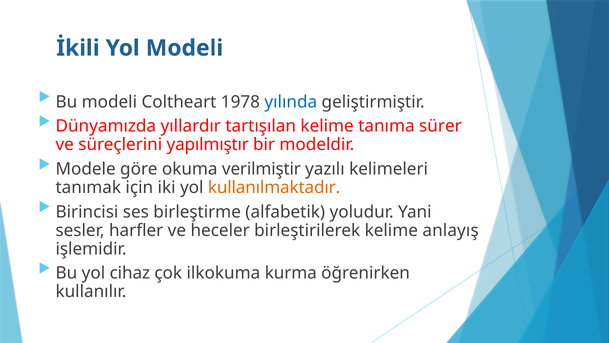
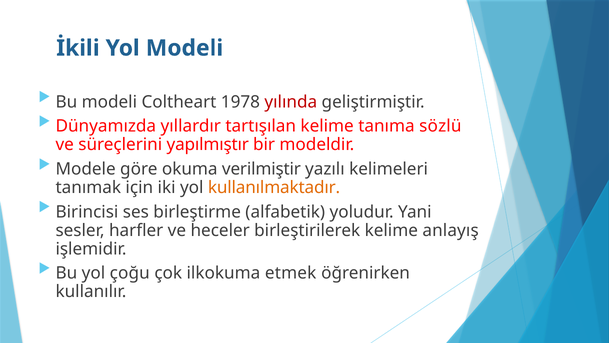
yılında colour: blue -> red
sürer: sürer -> sözlü
cihaz: cihaz -> çoğu
kurma: kurma -> etmek
